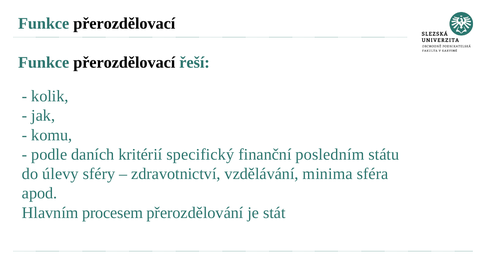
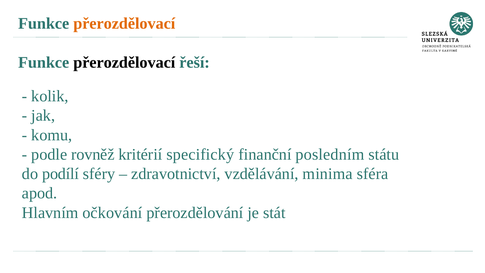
přerozdělovací at (124, 24) colour: black -> orange
daních: daních -> rovněž
úlevy: úlevy -> podílí
procesem: procesem -> očkování
